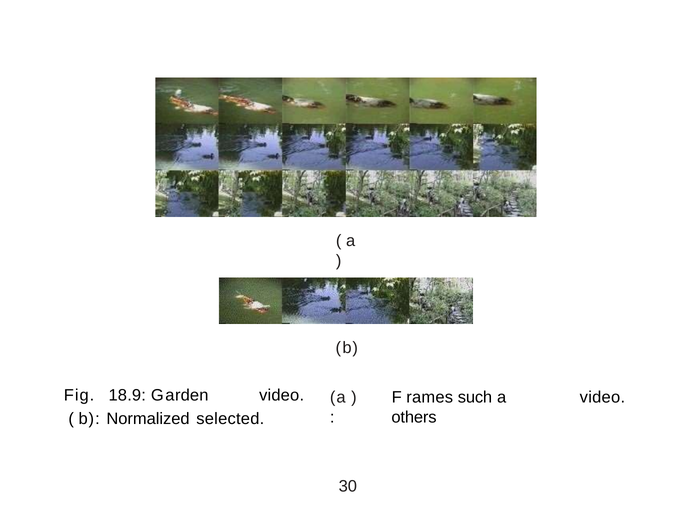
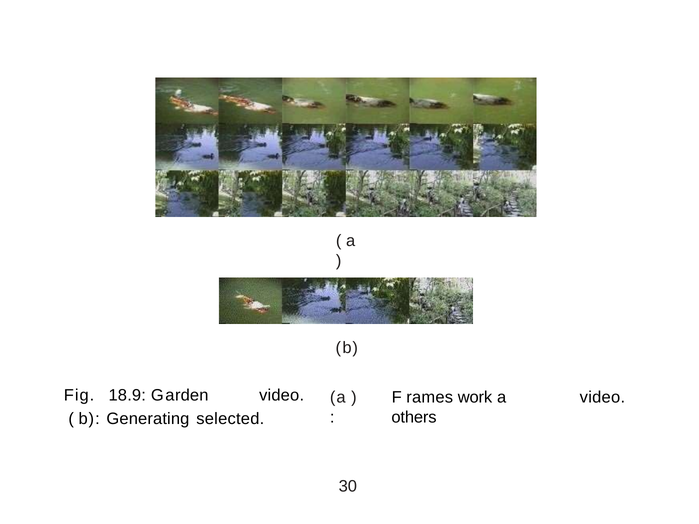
such: such -> work
Normalized: Normalized -> Generating
